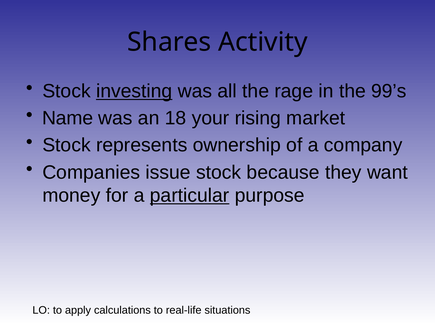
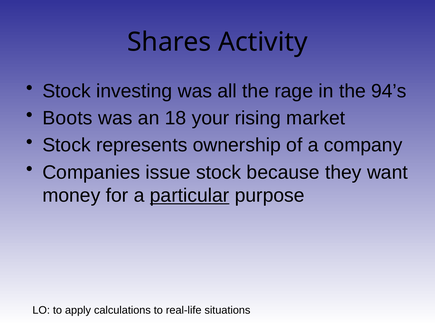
investing underline: present -> none
99’s: 99’s -> 94’s
Name: Name -> Boots
